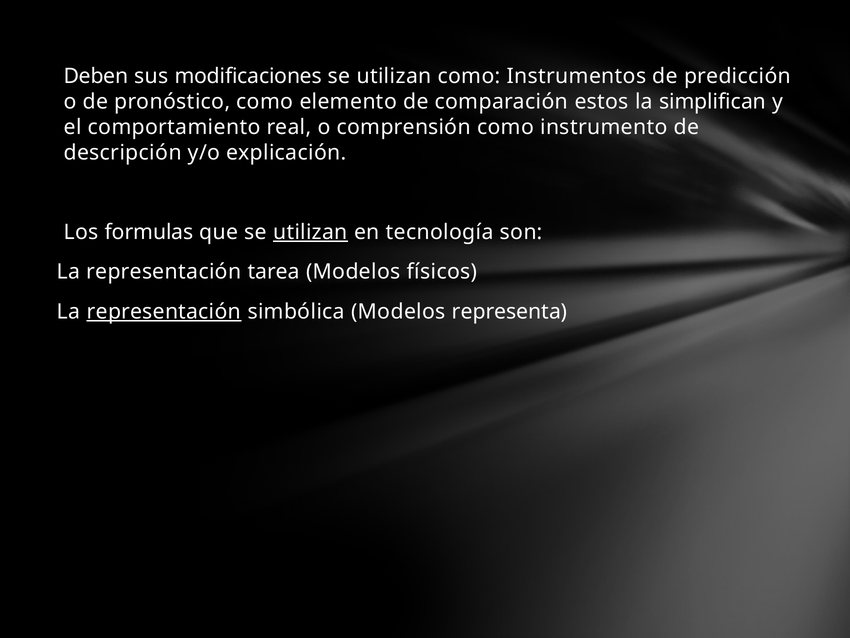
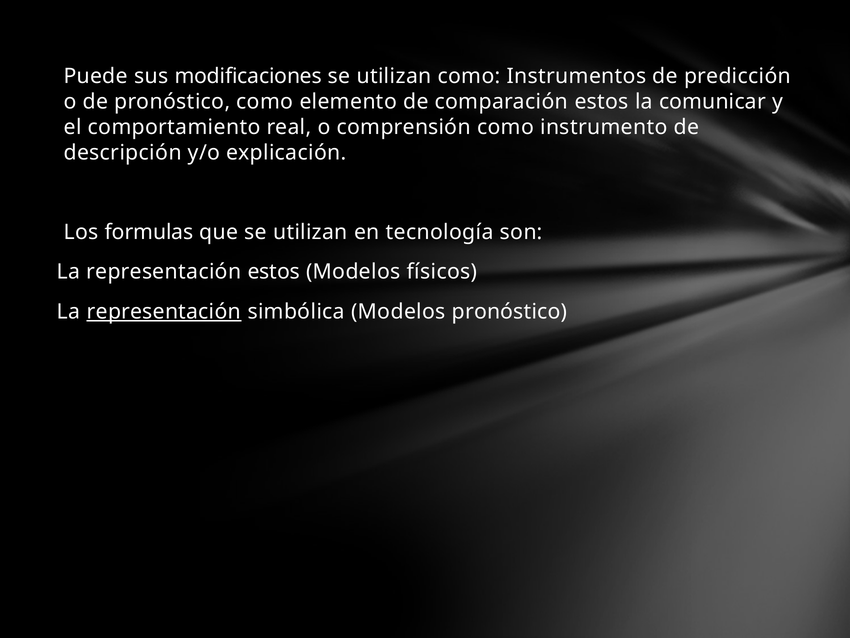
Deben: Deben -> Puede
simplifican: simplifican -> comunicar
utilizan at (310, 232) underline: present -> none
representación tarea: tarea -> estos
Modelos representa: representa -> pronóstico
